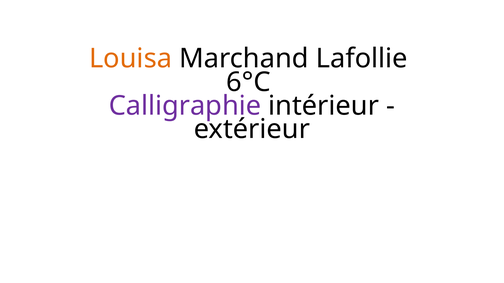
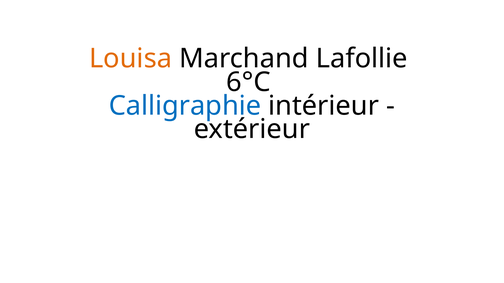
Calligraphie colour: purple -> blue
